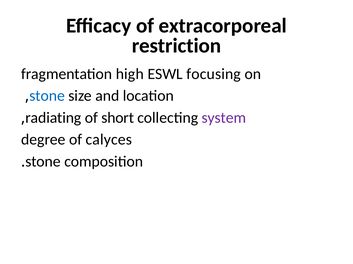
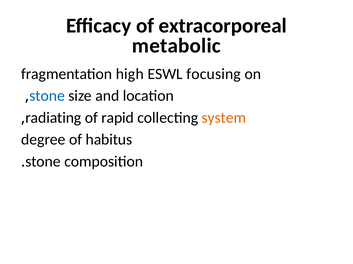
restriction: restriction -> metabolic
short: short -> rapid
system colour: purple -> orange
calyces: calyces -> habitus
